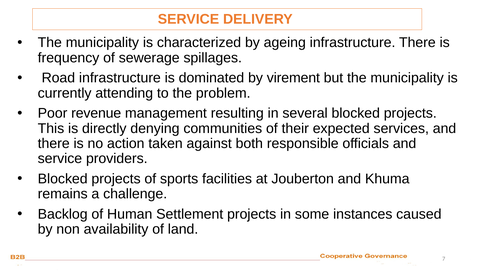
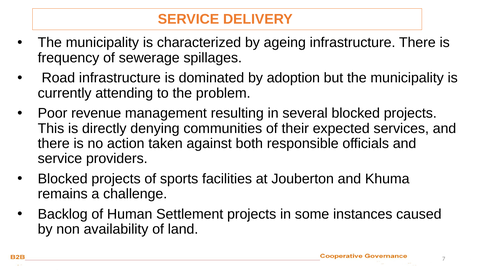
virement: virement -> adoption
